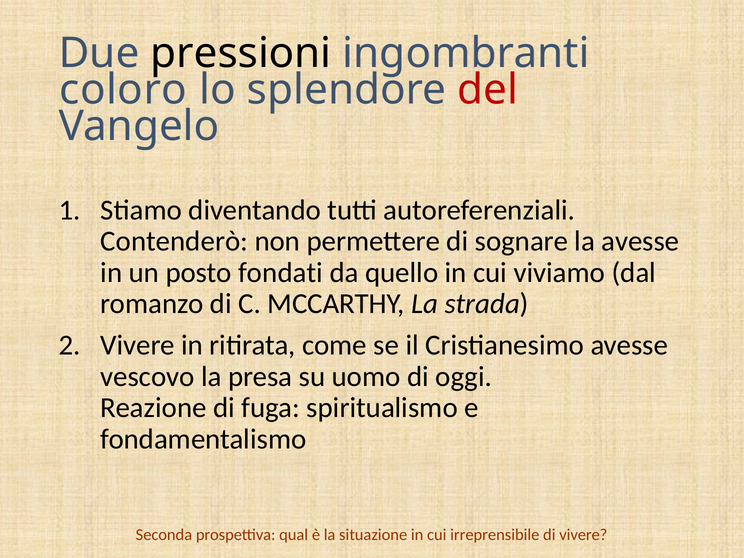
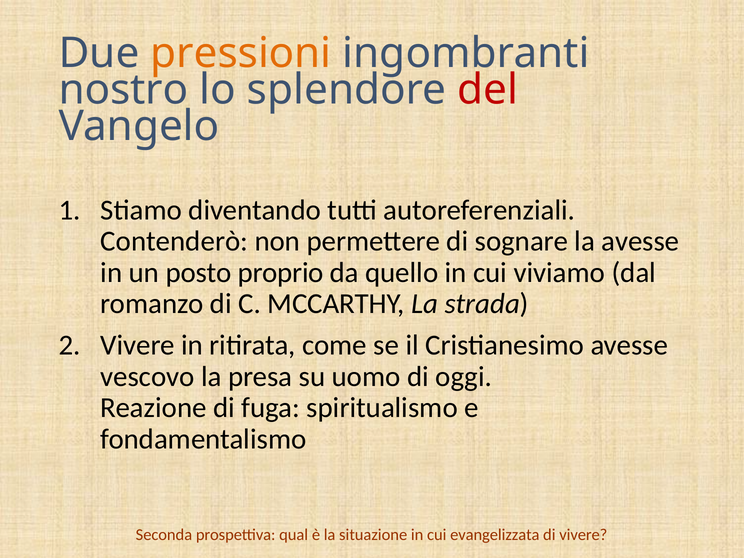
pressioni colour: black -> orange
coloro: coloro -> nostro
fondati: fondati -> proprio
irreprensibile: irreprensibile -> evangelizzata
